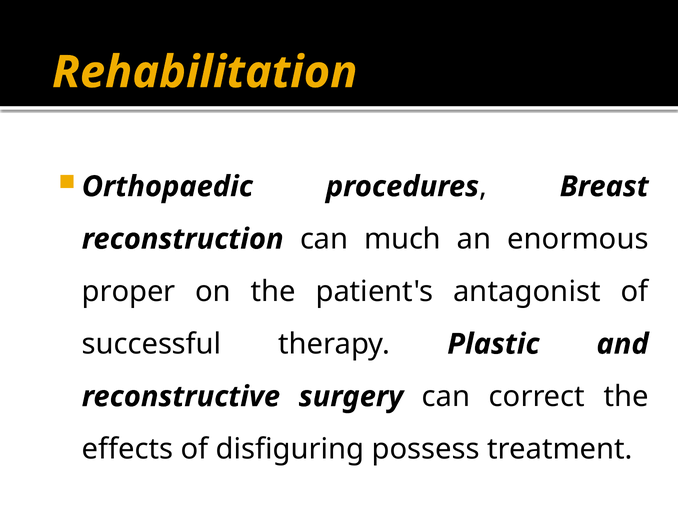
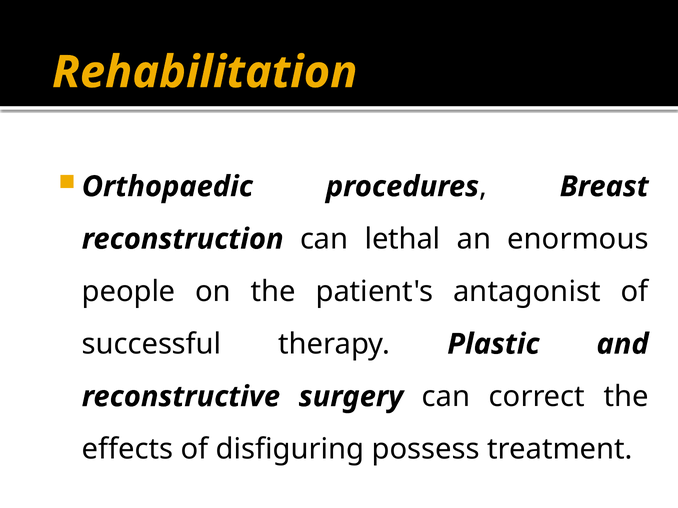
much: much -> lethal
proper: proper -> people
